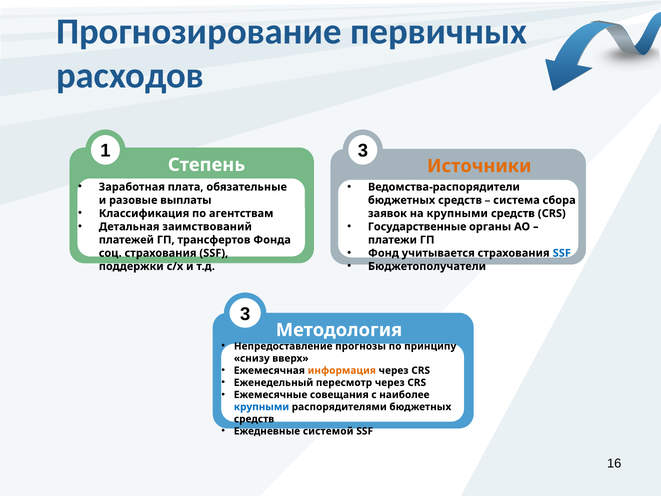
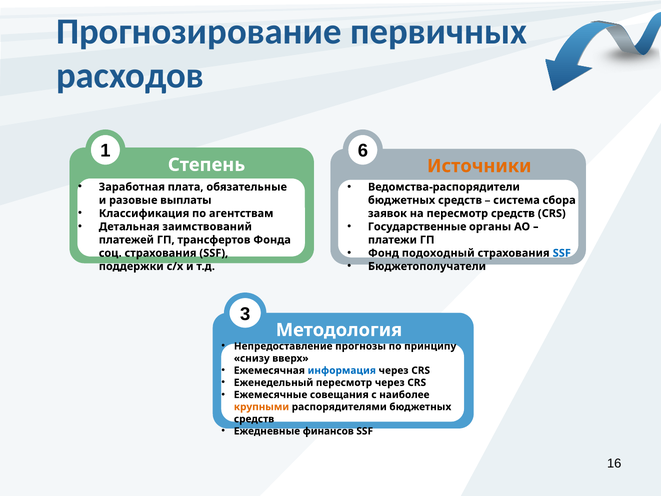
1 3: 3 -> 6
на крупными: крупными -> пересмотр
учитывается: учитывается -> подоходный
информация colour: orange -> blue
крупными at (261, 407) colour: blue -> orange
системой: системой -> финансов
